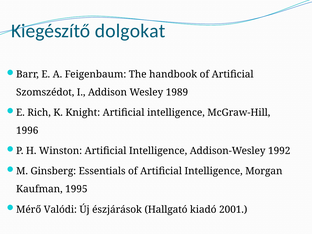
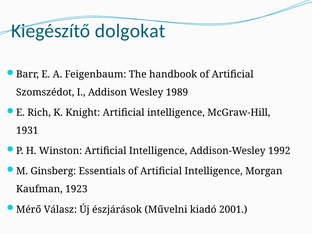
1996: 1996 -> 1931
1995: 1995 -> 1923
Valódi: Valódi -> Válasz
Hallgató: Hallgató -> Művelni
